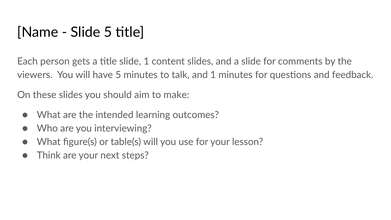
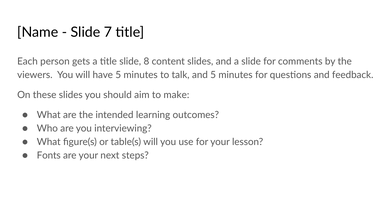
Slide 5: 5 -> 7
slide 1: 1 -> 8
and 1: 1 -> 5
Think: Think -> Fonts
